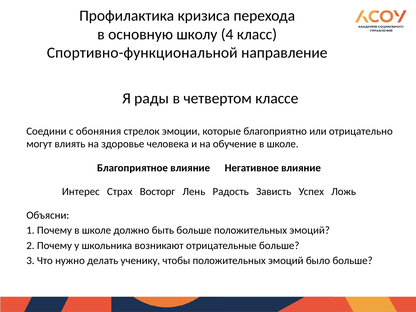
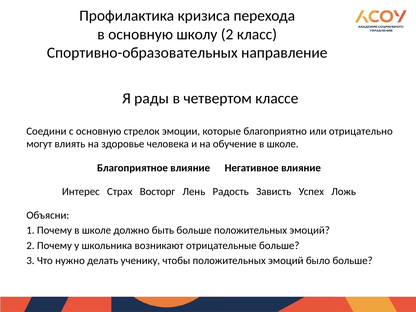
школу 4: 4 -> 2
Спортивно-функциональной: Спортивно-функциональной -> Спортивно-образовательных
с обоняния: обоняния -> основную
